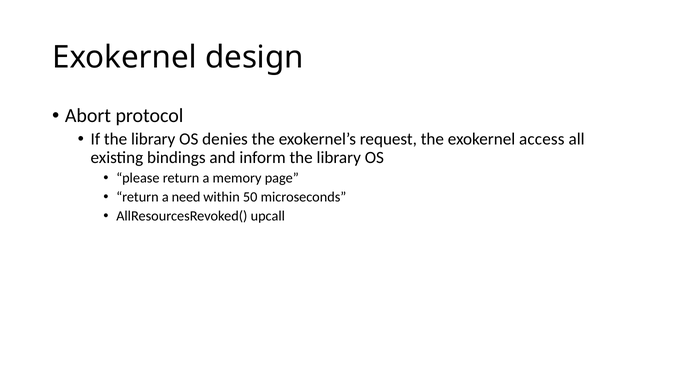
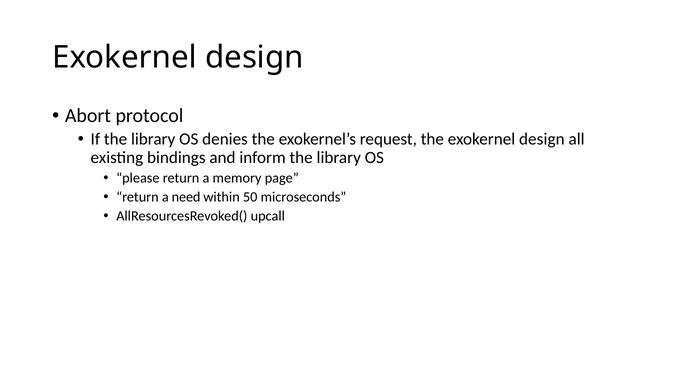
the exokernel access: access -> design
